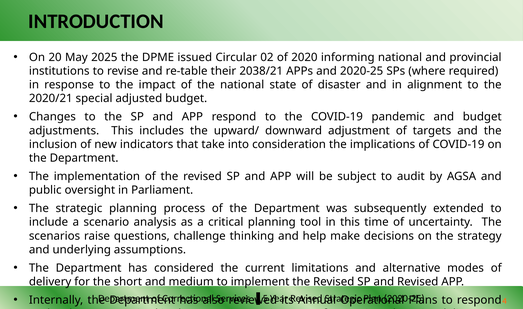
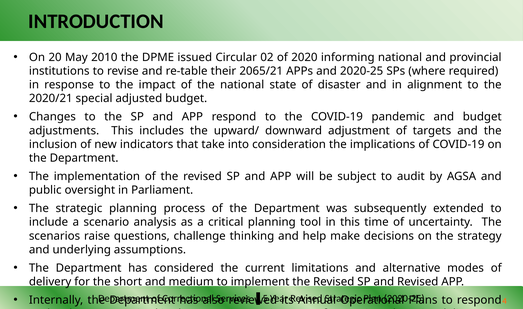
2025: 2025 -> 2010
2038/21: 2038/21 -> 2065/21
